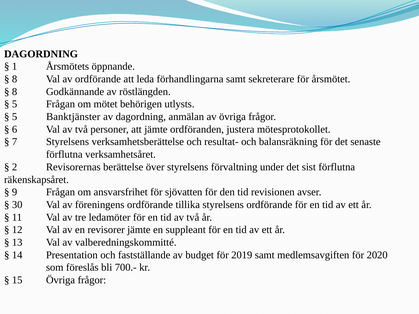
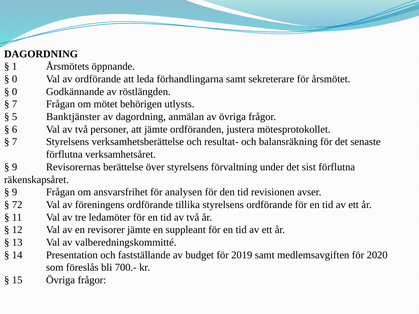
8 at (15, 79): 8 -> 0
8 at (15, 92): 8 -> 0
5 at (15, 104): 5 -> 7
2 at (15, 167): 2 -> 9
sjövatten: sjövatten -> analysen
30: 30 -> 72
